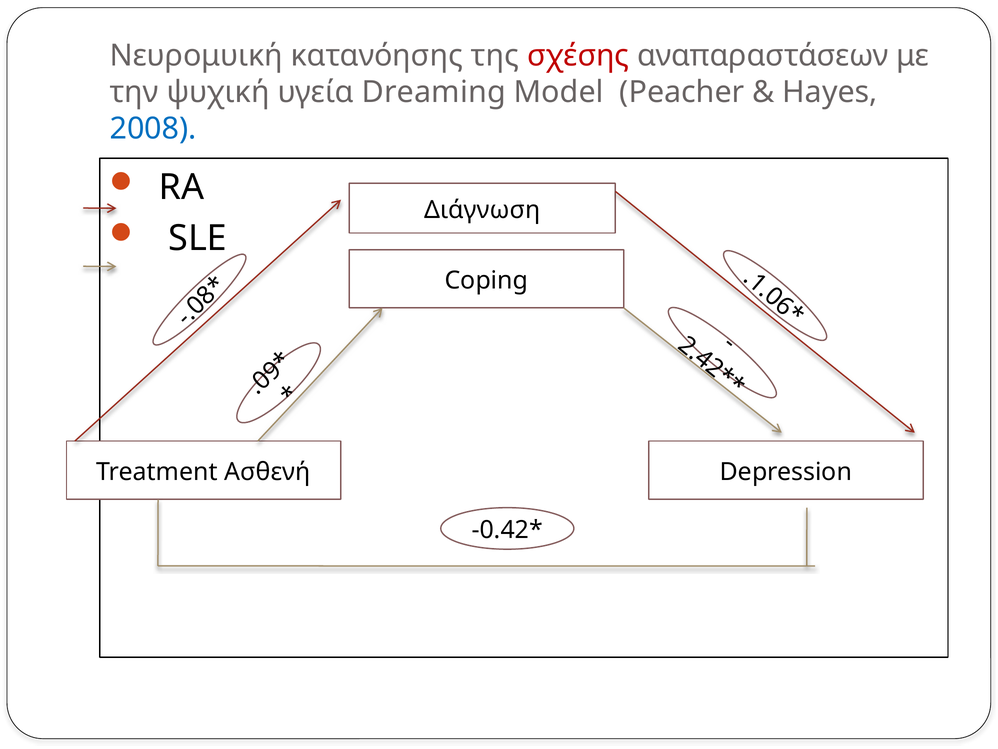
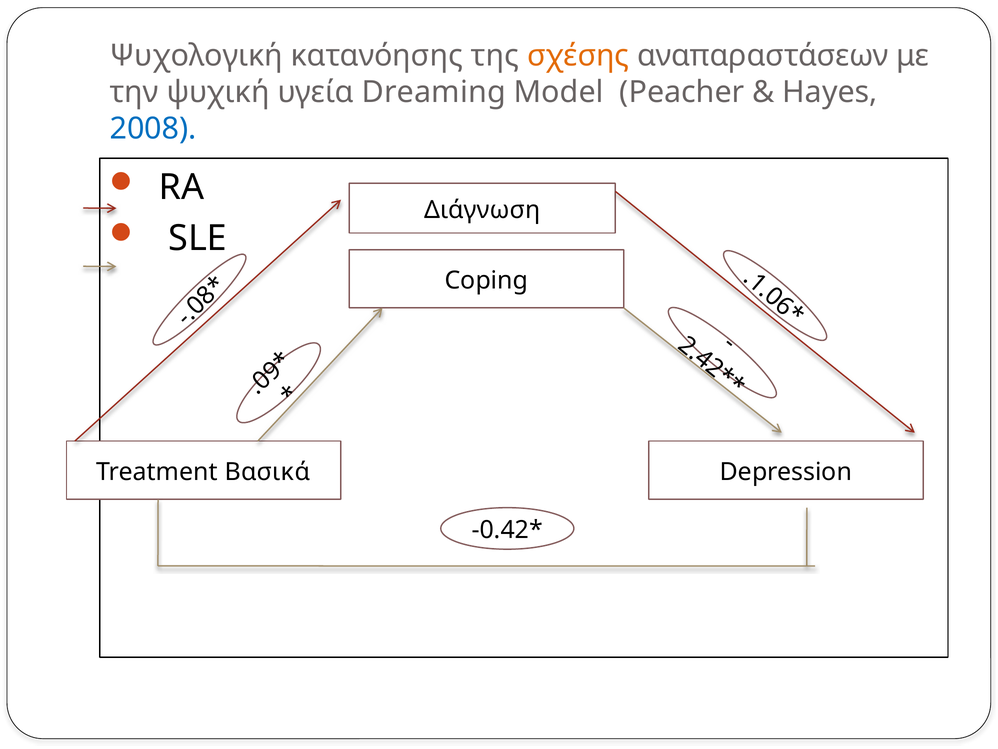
Νευρομυική: Νευρομυική -> Ψυχολογική
σχέσης colour: red -> orange
Ασθενή: Ασθενή -> Βασικά
